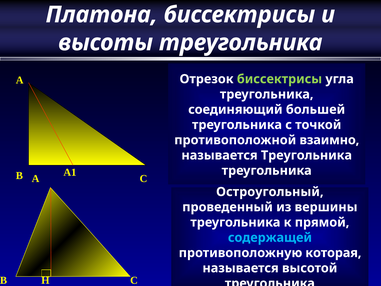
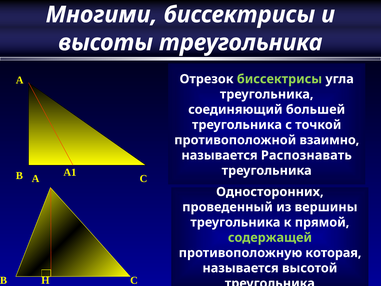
Платона: Платона -> Многими
называется Треугольника: Треугольника -> Распознавать
Остроугольный: Остроугольный -> Односторонних
содержащей colour: light blue -> light green
